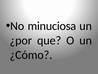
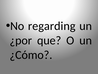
minuciosa: minuciosa -> regarding
